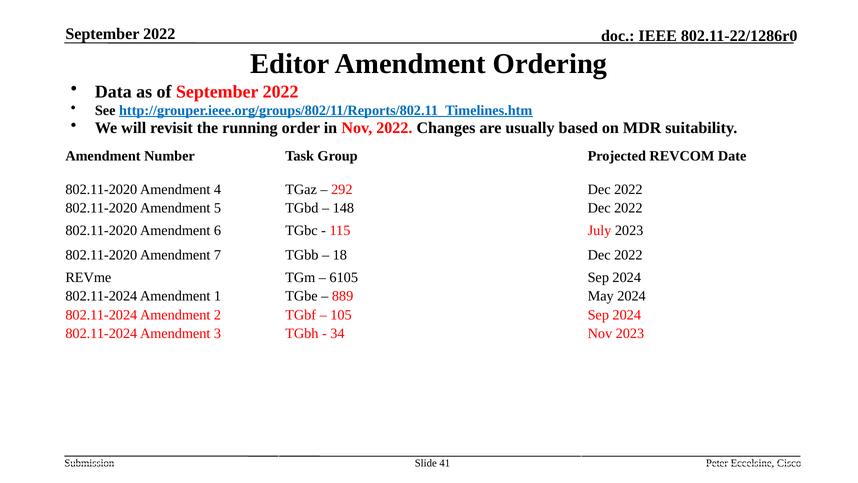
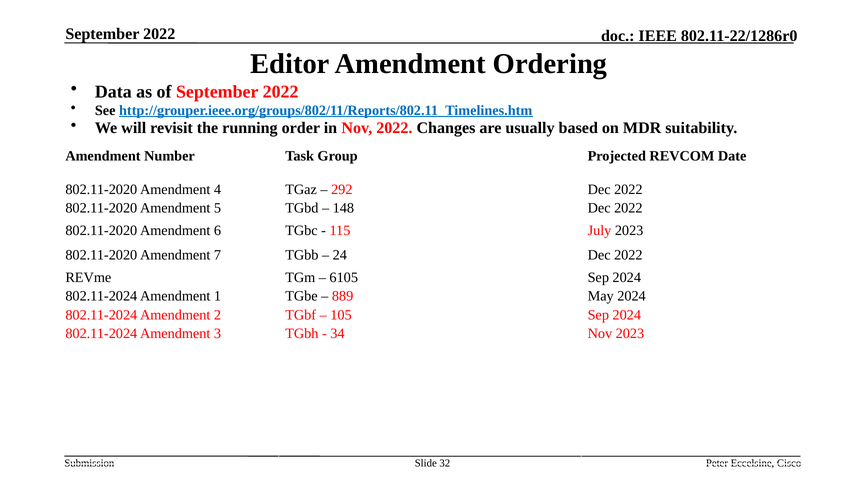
18: 18 -> 24
41: 41 -> 32
